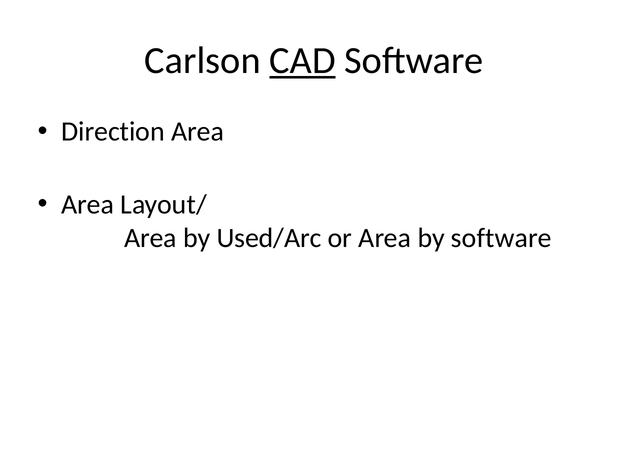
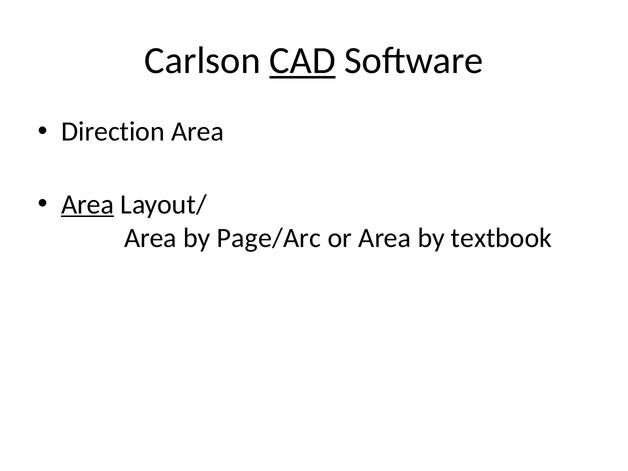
Area at (88, 204) underline: none -> present
Used/Arc: Used/Arc -> Page/Arc
by software: software -> textbook
